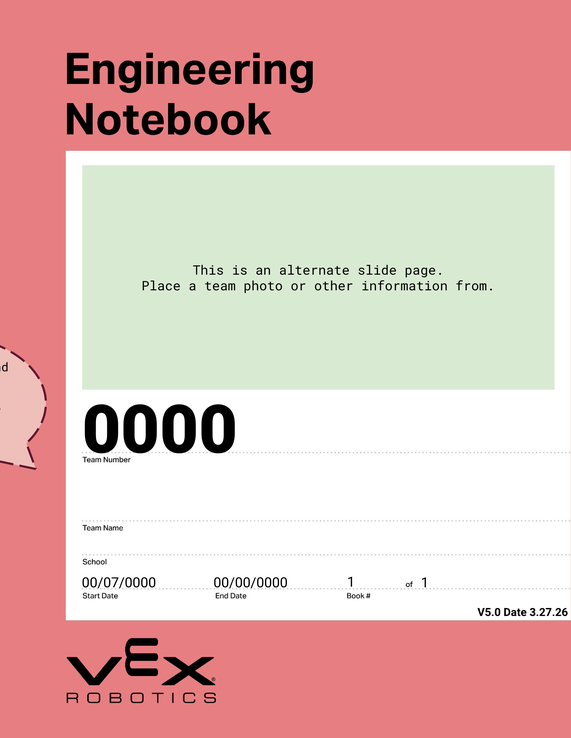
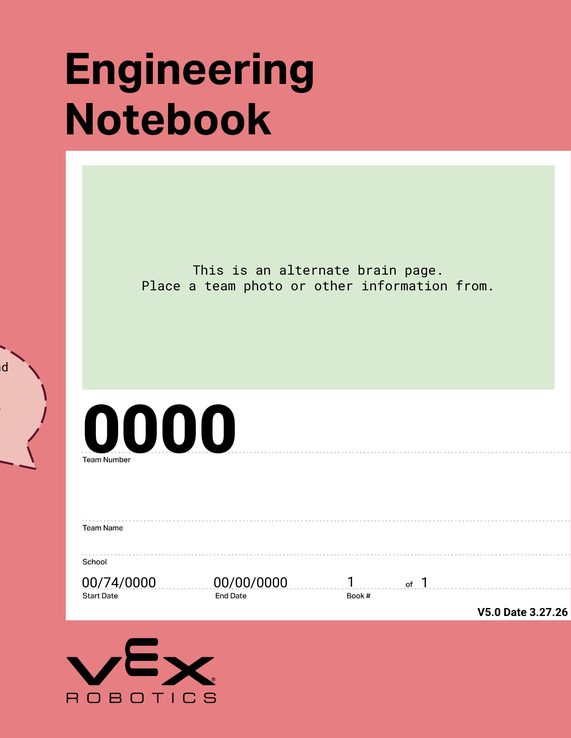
slide: slide -> brain
00/07/0000: 00/07/0000 -> 00/74/0000
